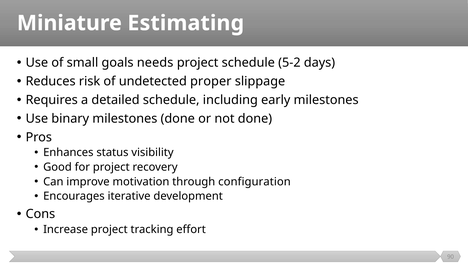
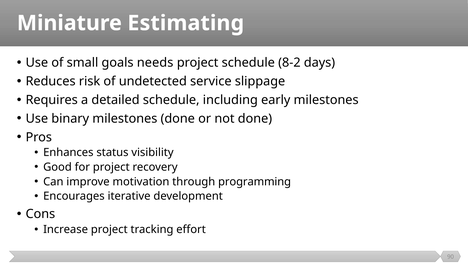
5-2: 5-2 -> 8-2
proper: proper -> service
configuration: configuration -> programming
